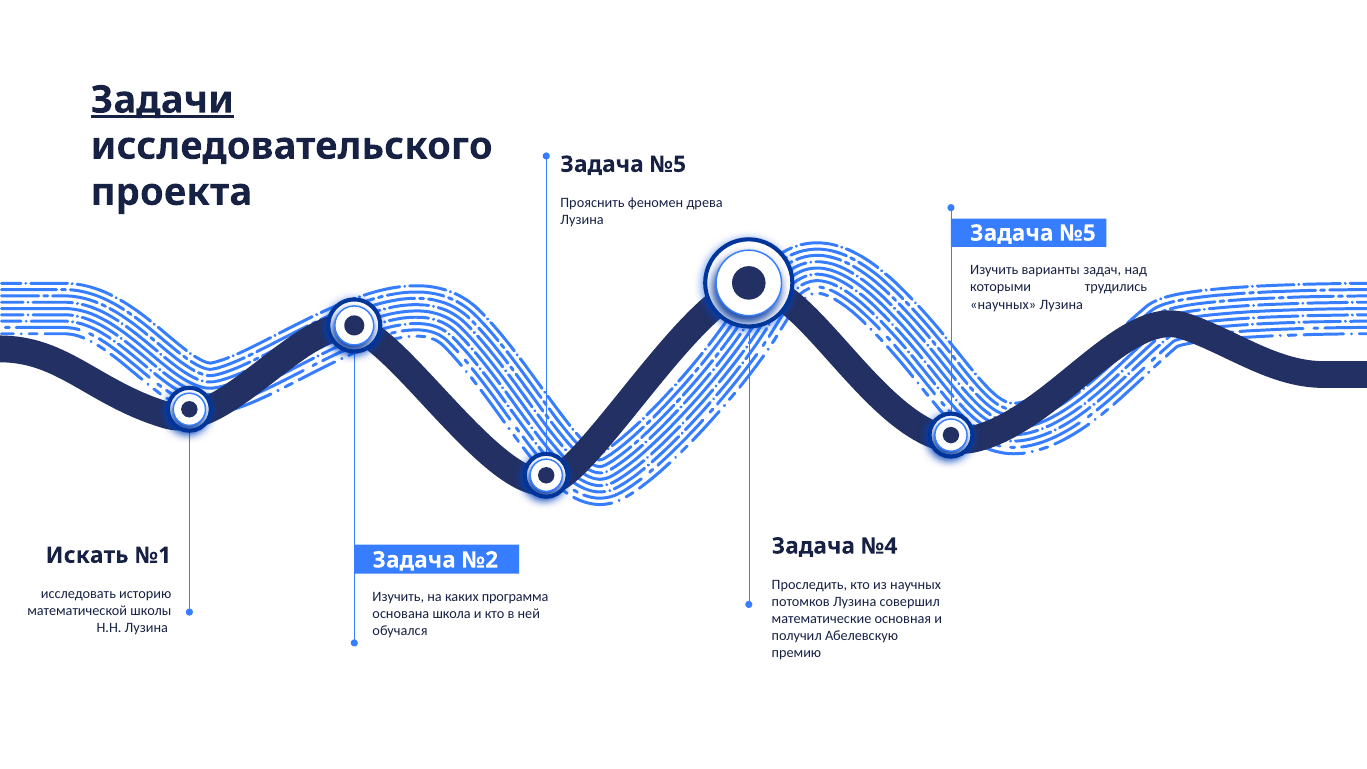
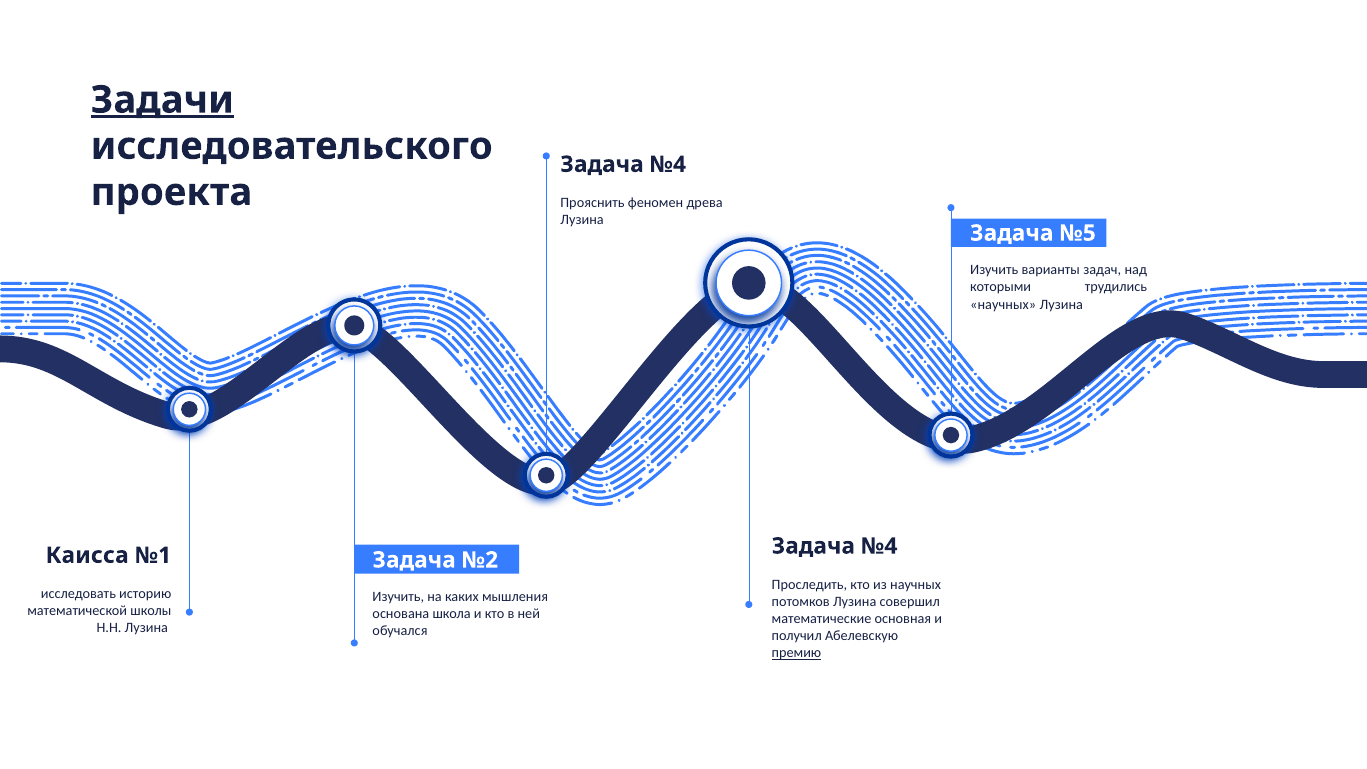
№5 at (668, 164): №5 -> №4
Искать: Искать -> Каисса
программа: программа -> мышления
премию underline: none -> present
